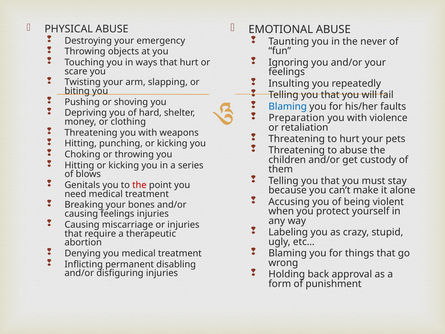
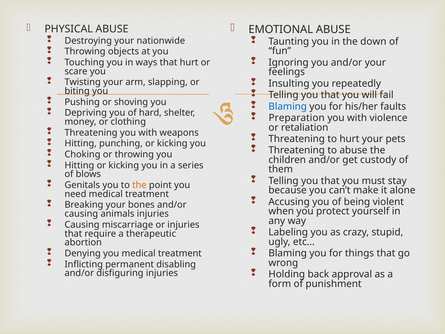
emergency: emergency -> nationwide
never: never -> down
the at (139, 185) colour: red -> orange
causing feelings: feelings -> animals
